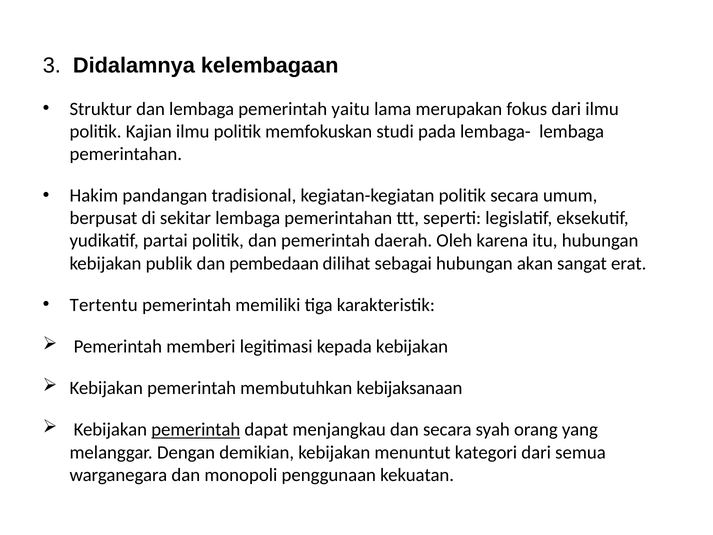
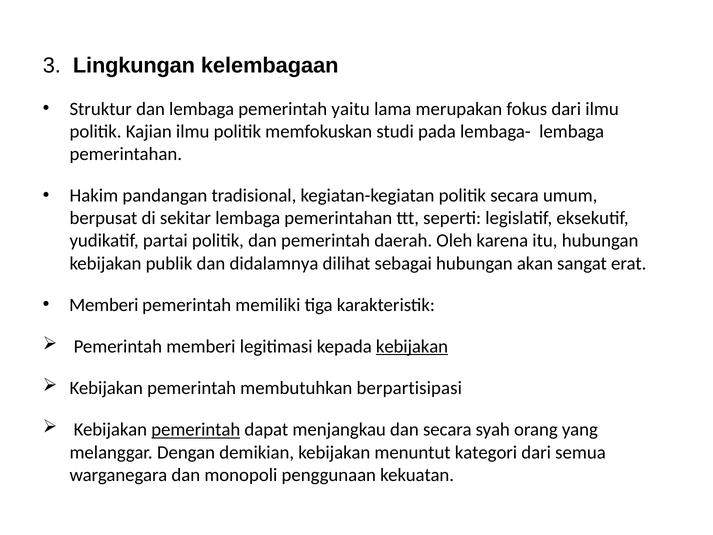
Didalamnya: Didalamnya -> Lingkungan
pembedaan: pembedaan -> didalamnya
Tertentu at (104, 305): Tertentu -> Memberi
kebijakan at (412, 346) underline: none -> present
kebijaksanaan: kebijaksanaan -> berpartisipasi
